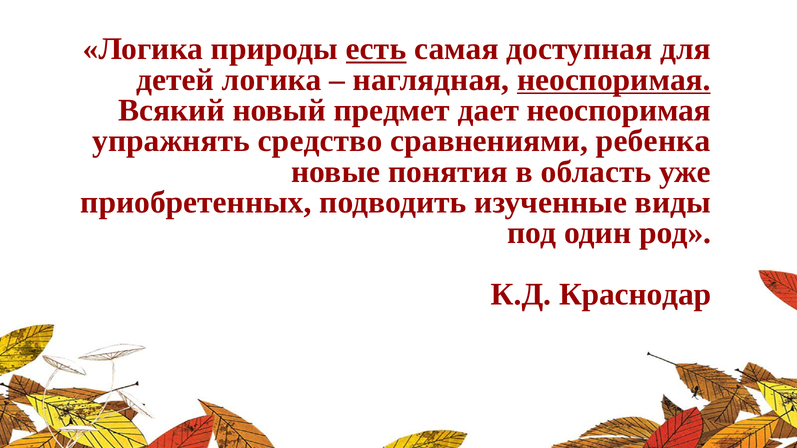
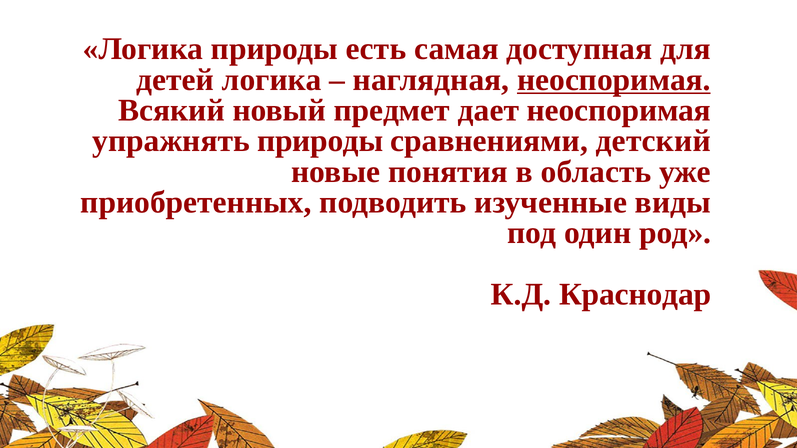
есть underline: present -> none
упражнять средство: средство -> природы
ребенка: ребенка -> детский
